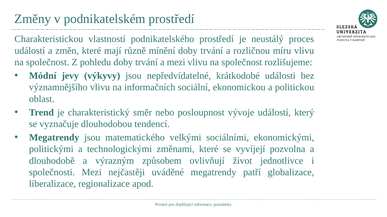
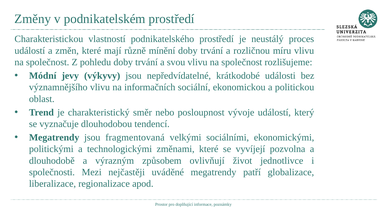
a mezi: mezi -> svou
matematického: matematického -> fragmentovaná
